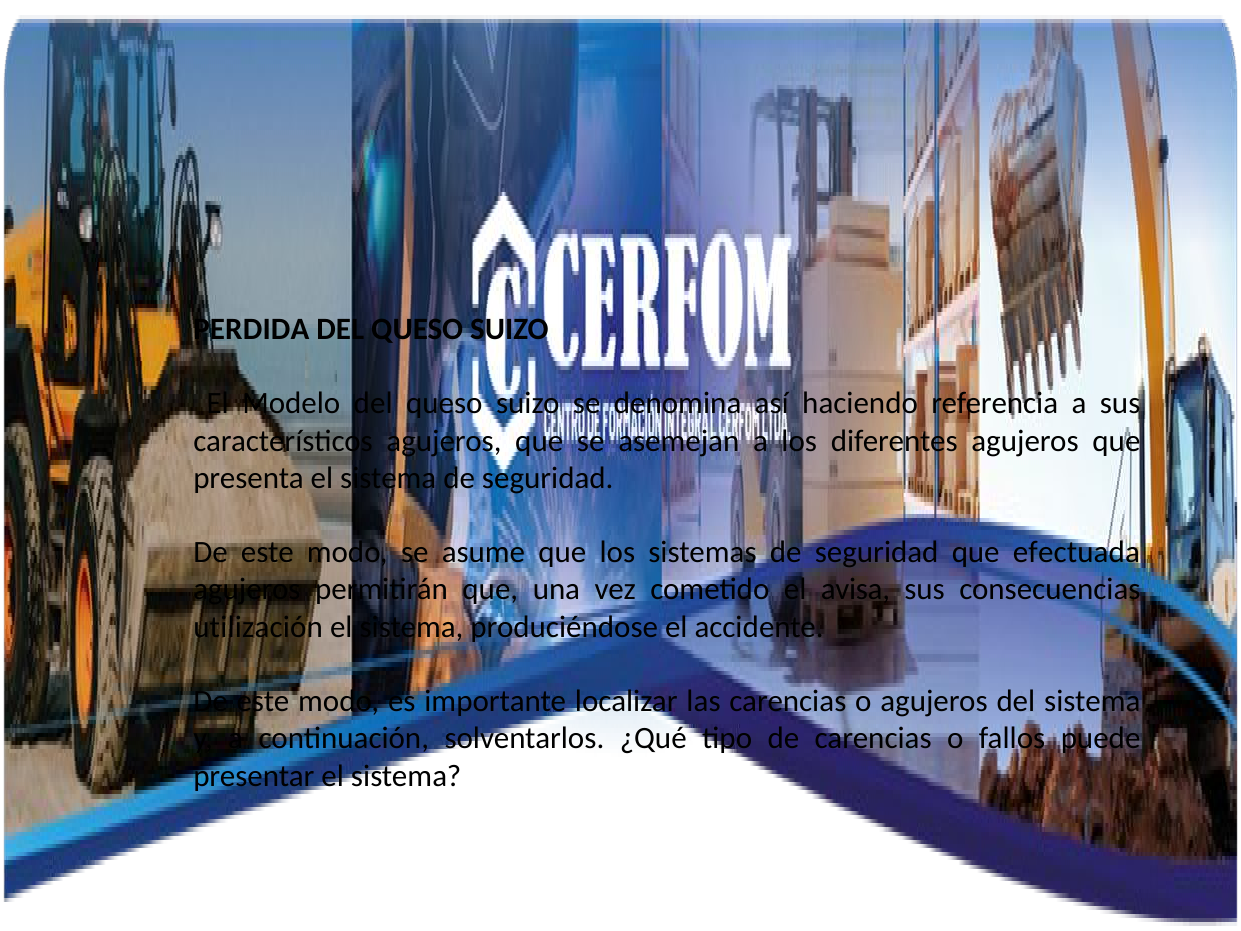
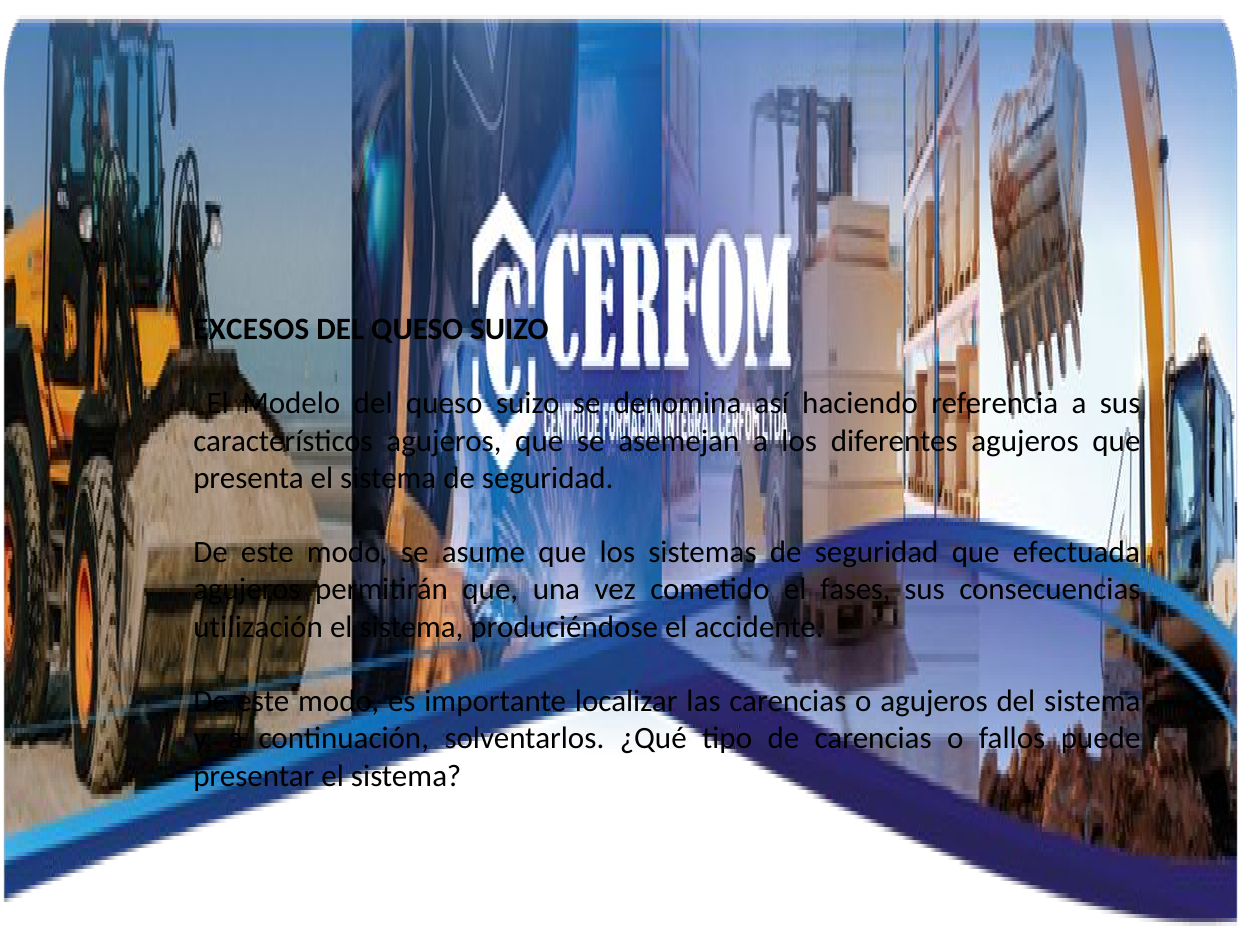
PERDIDA: PERDIDA -> EXCESOS
avisa: avisa -> fases
